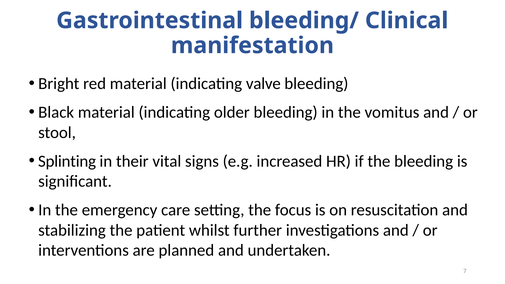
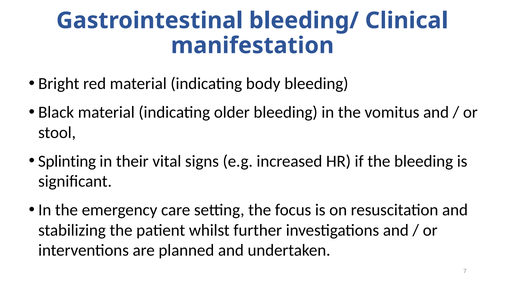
valve: valve -> body
